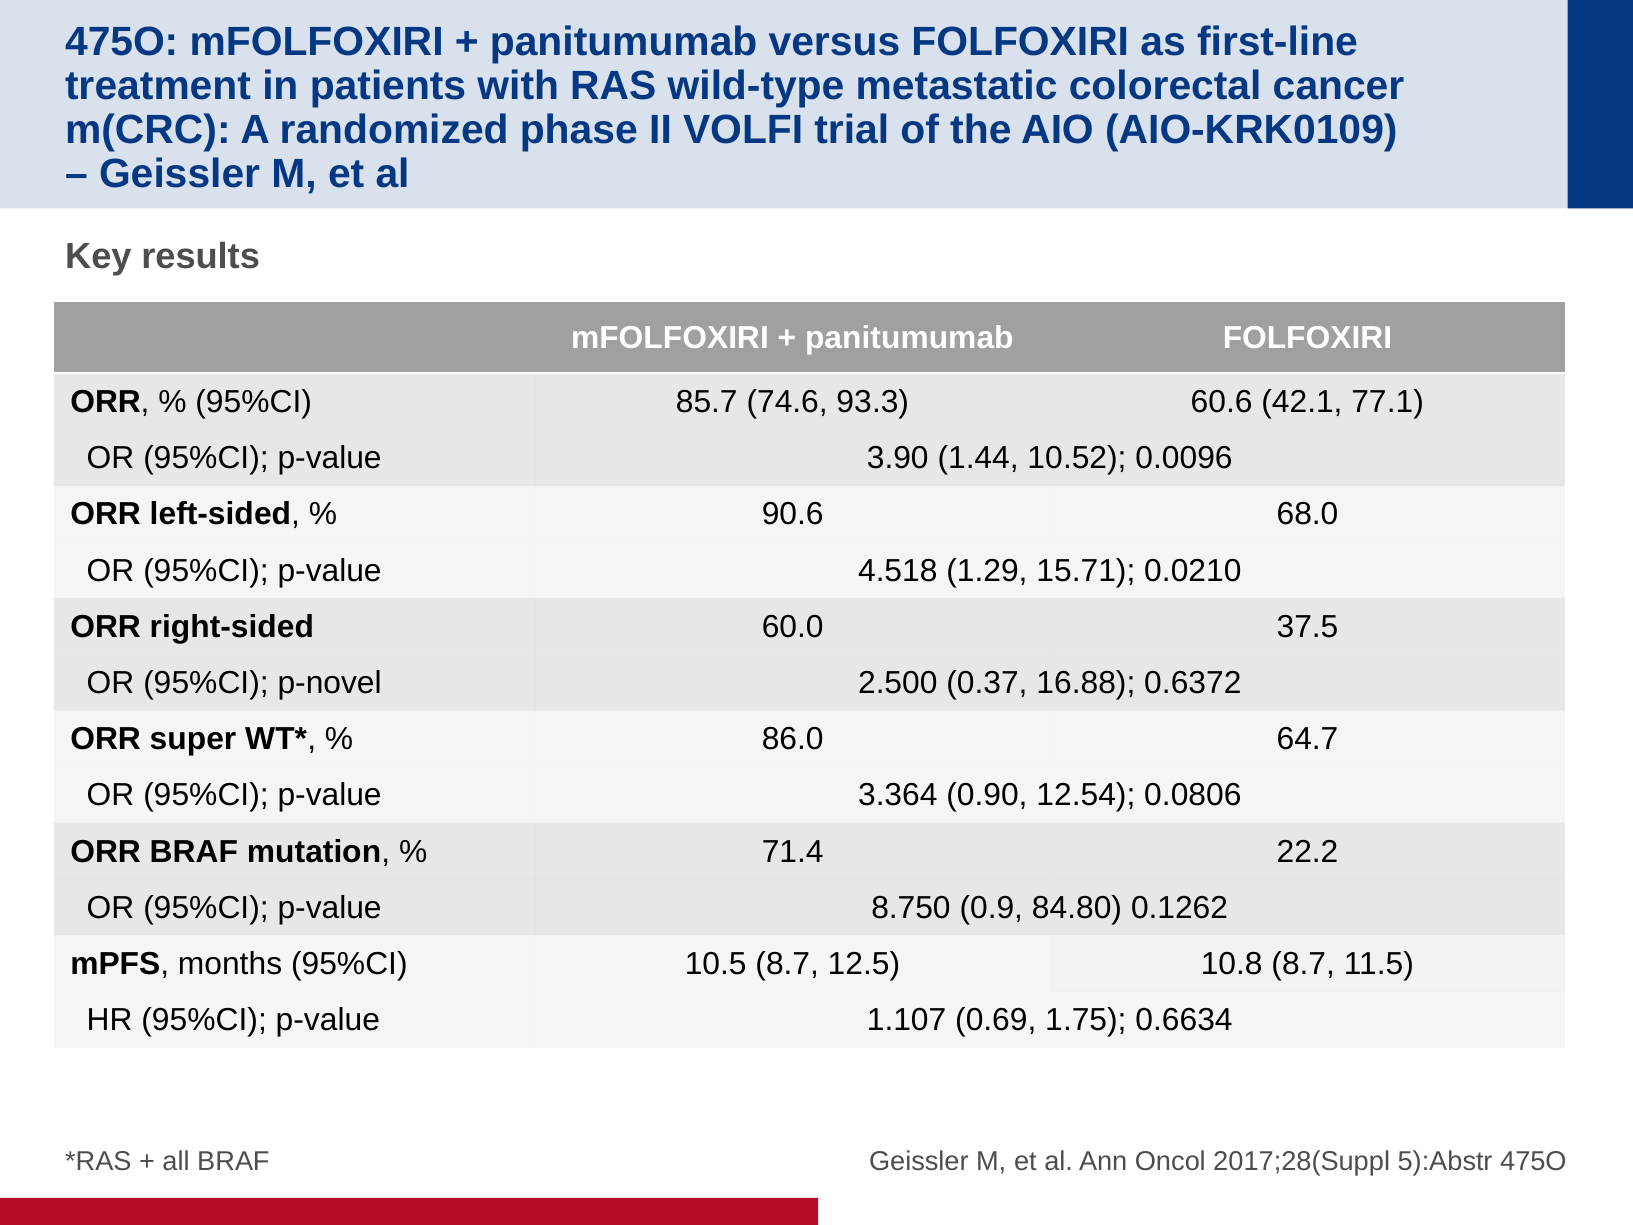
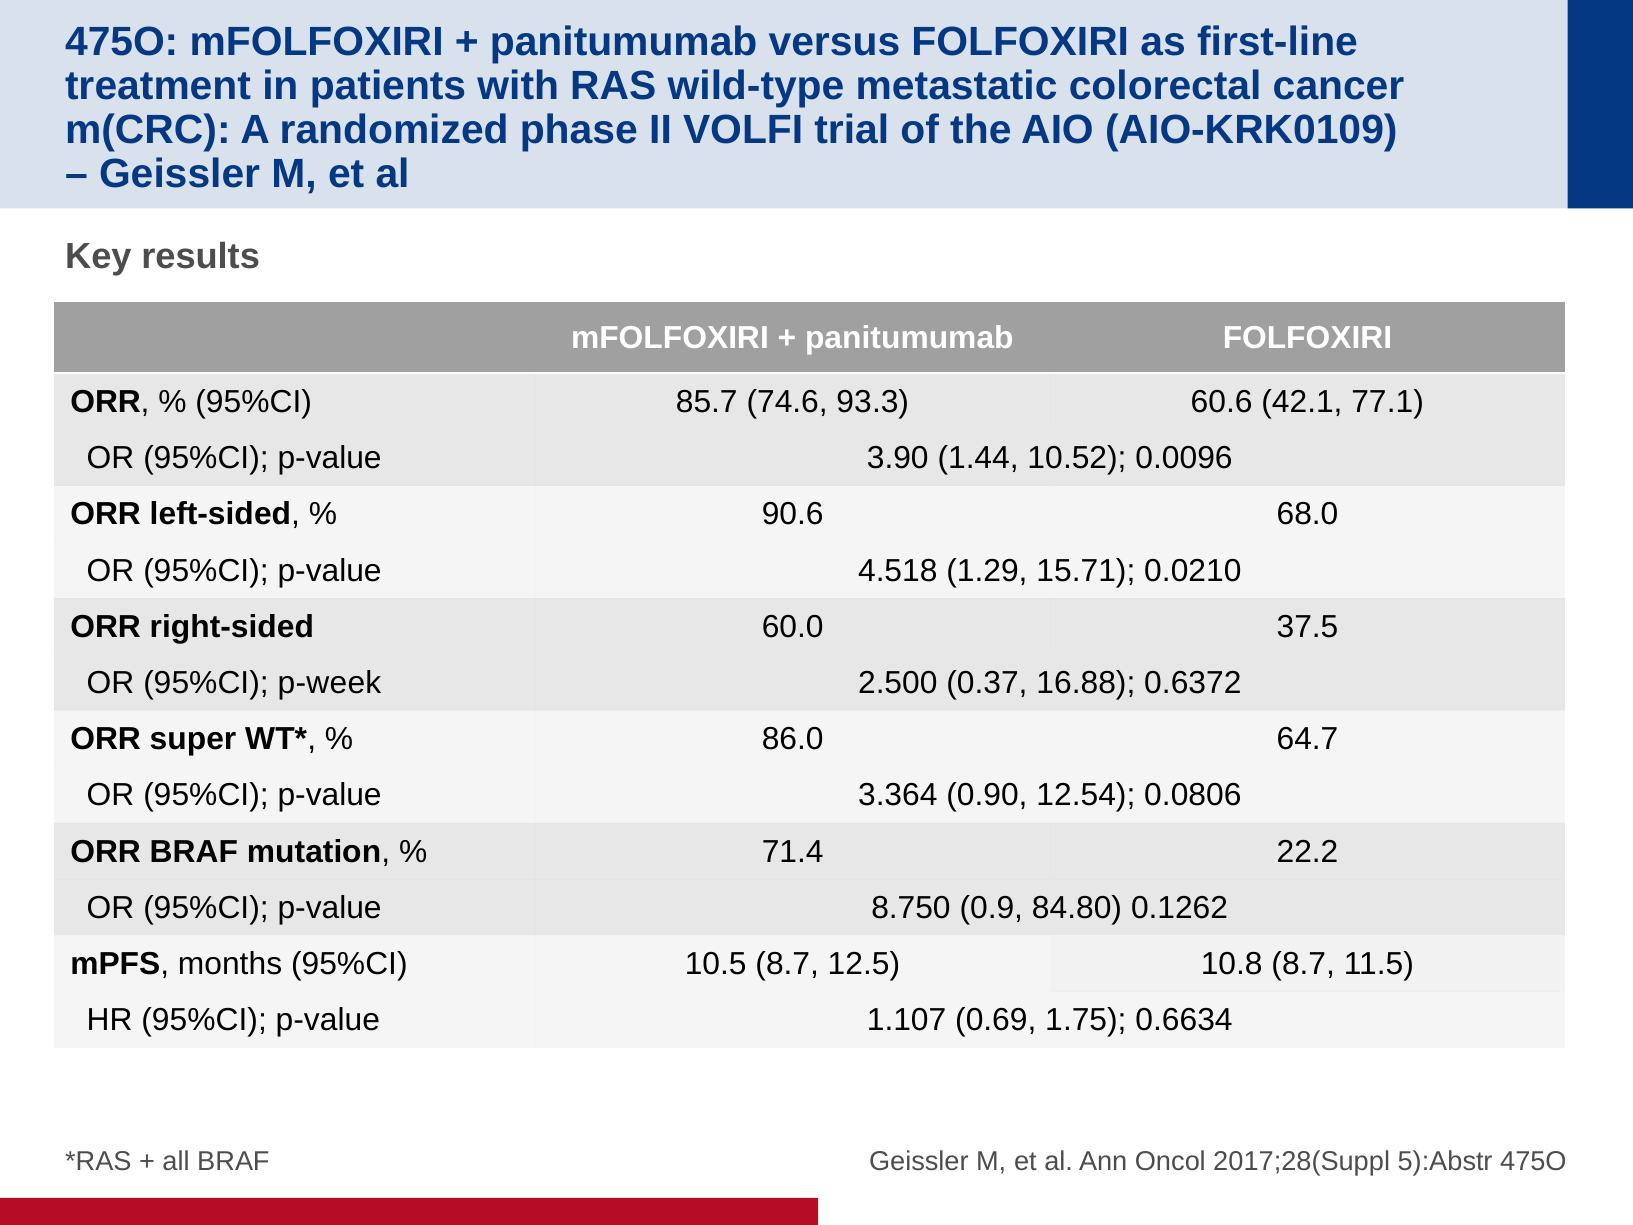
p-novel: p-novel -> p-week
